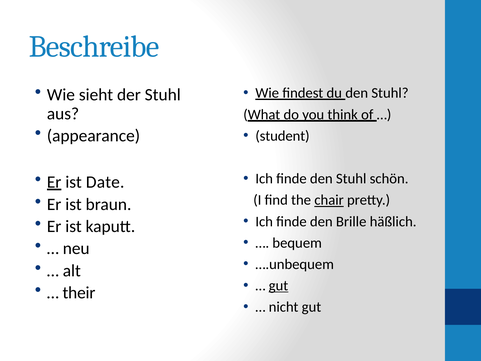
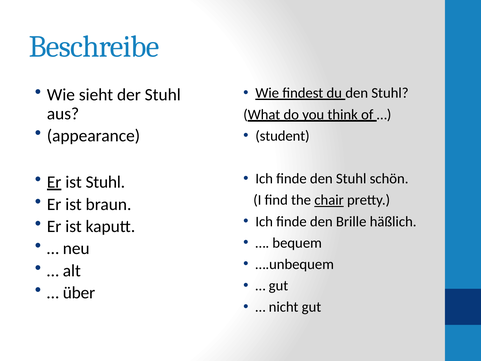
ist Date: Date -> Stuhl
gut at (278, 285) underline: present -> none
their: their -> über
